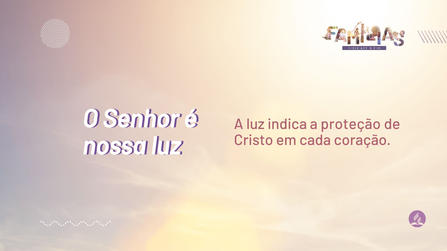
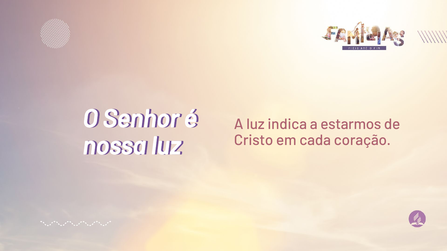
proteção: proteção -> estarmos
